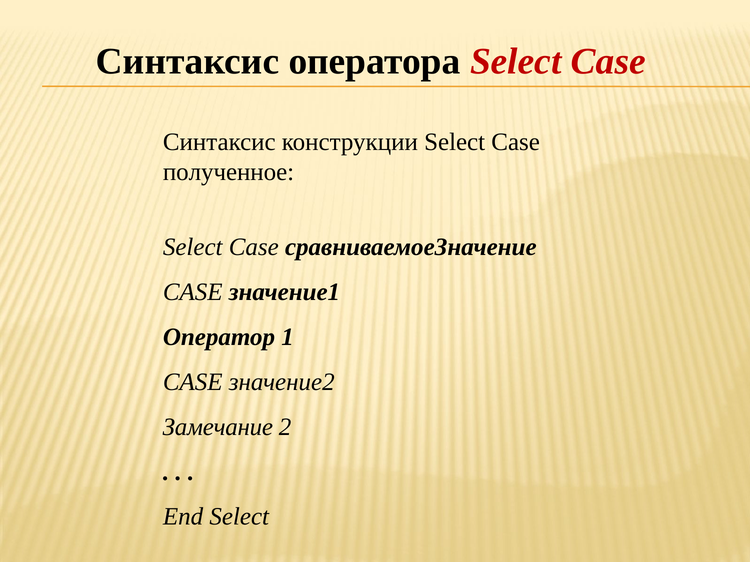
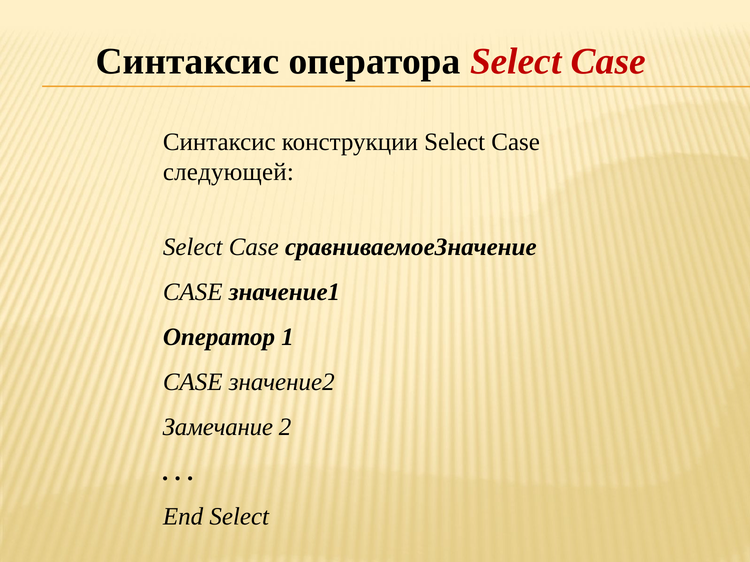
полученное: полученное -> следующей
